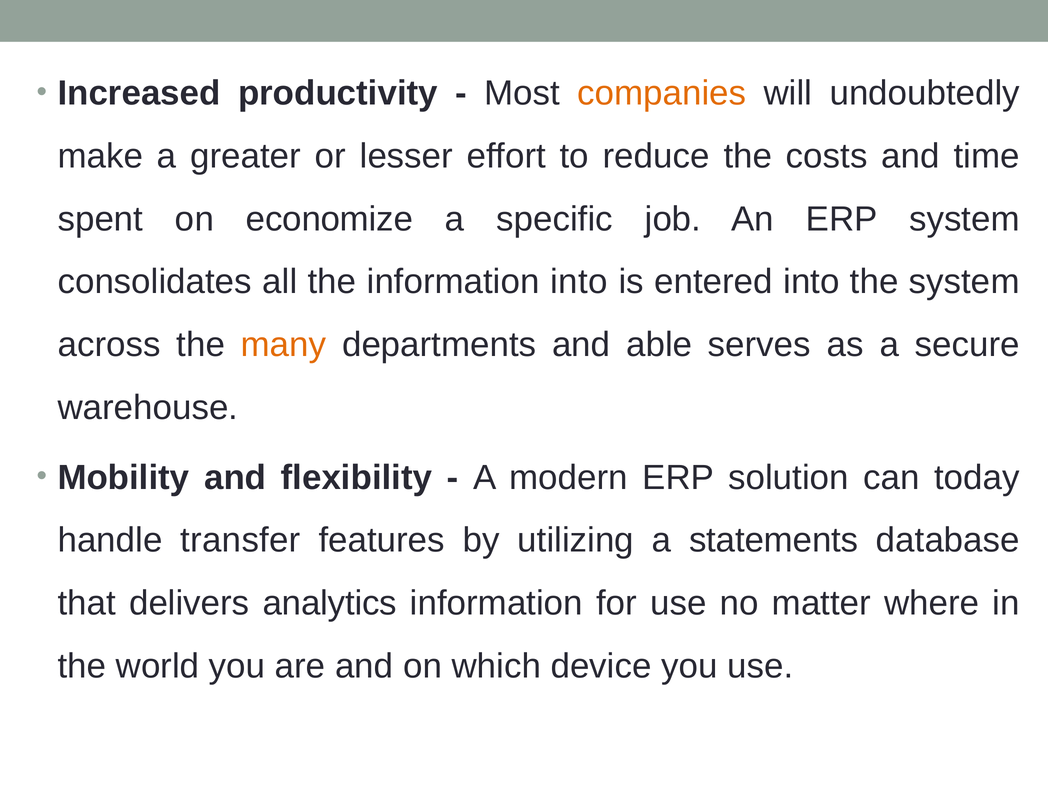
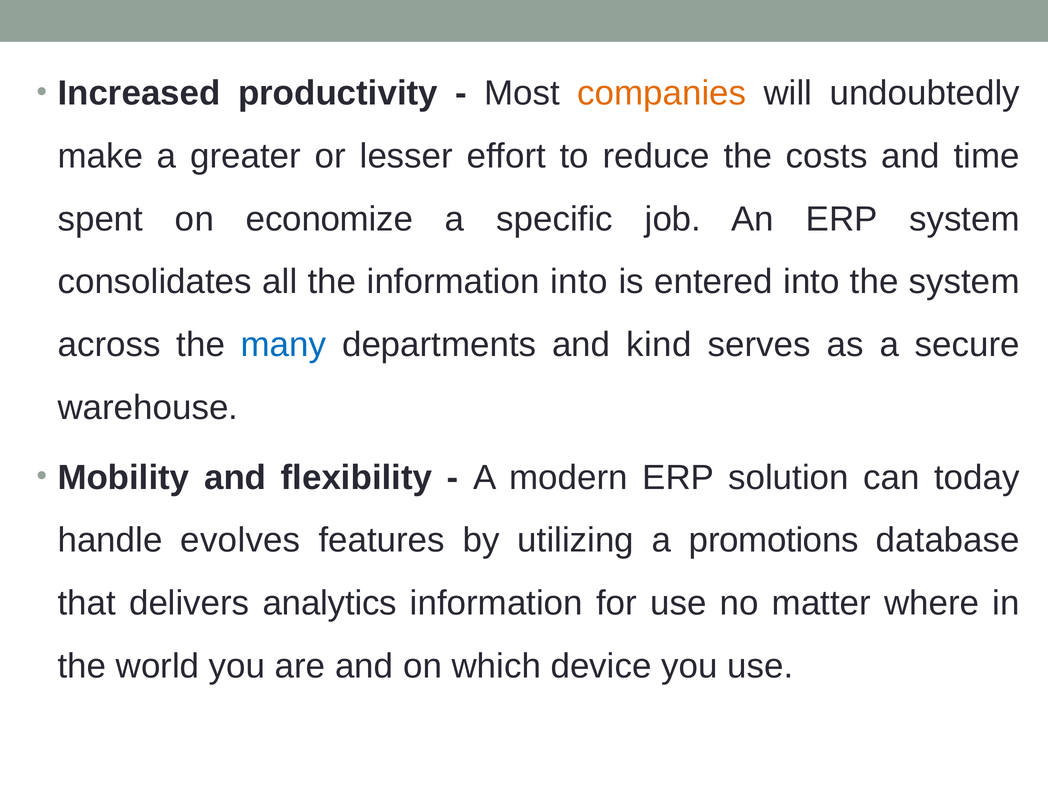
many colour: orange -> blue
able: able -> kind
transfer: transfer -> evolves
statements: statements -> promotions
